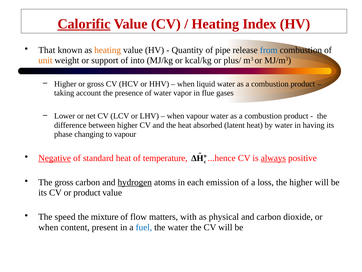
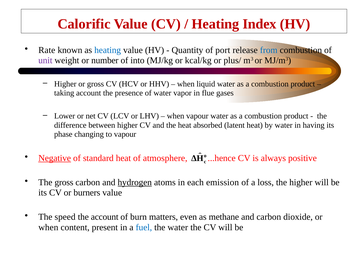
Calorific underline: present -> none
That: That -> Rate
heating at (108, 50) colour: orange -> blue
pipe: pipe -> port
unit colour: orange -> purple
support: support -> number
temperature: temperature -> atmosphere
always underline: present -> none
or product: product -> burners
the mixture: mixture -> account
flow: flow -> burn
with: with -> even
physical: physical -> methane
